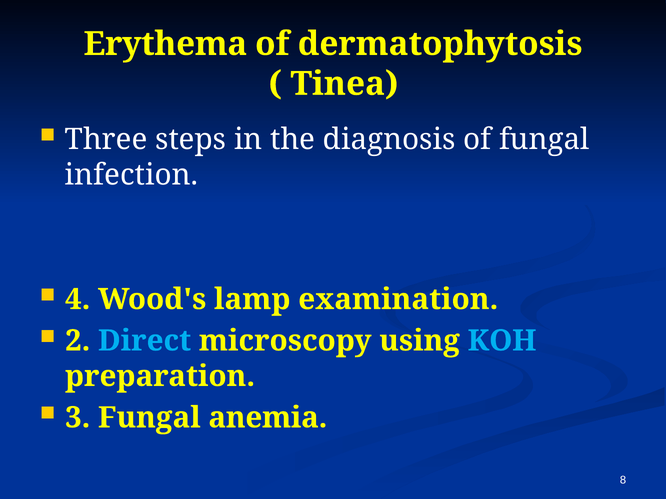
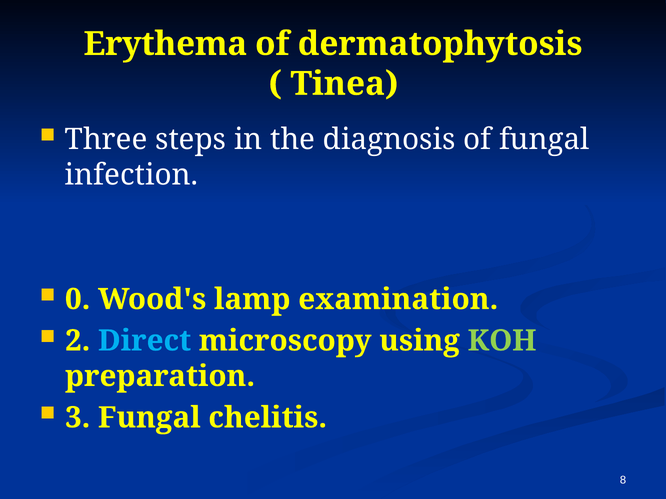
4: 4 -> 0
KOH colour: light blue -> light green
anemia: anemia -> chelitis
